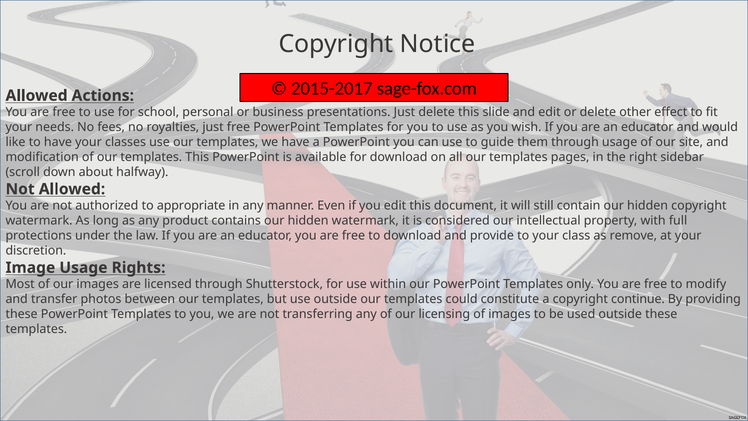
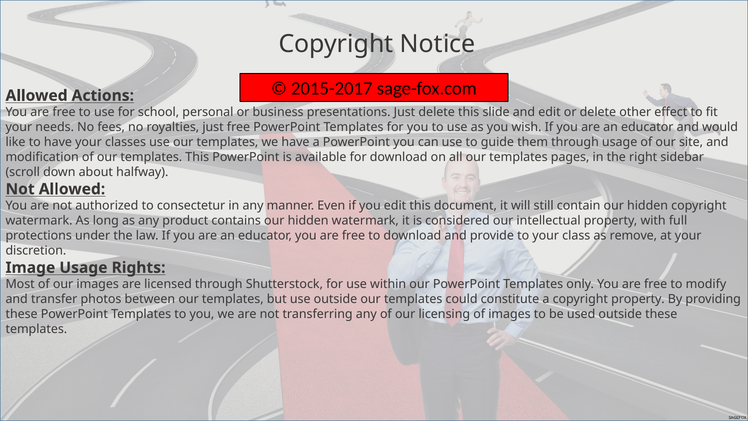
appropriate: appropriate -> consectetur
copyright continue: continue -> property
